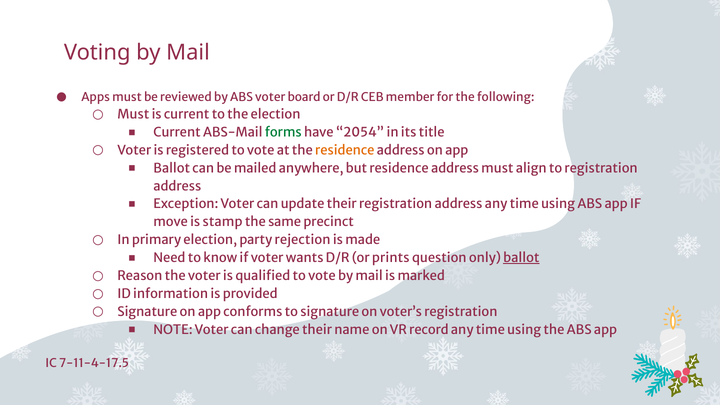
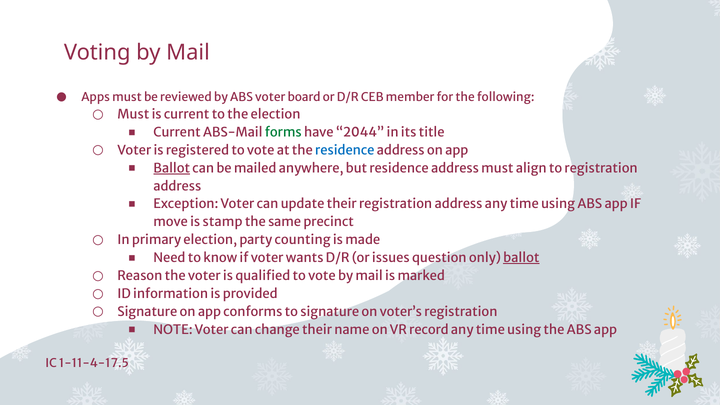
2054: 2054 -> 2044
residence at (345, 150) colour: orange -> blue
Ballot at (172, 168) underline: none -> present
rejection: rejection -> counting
prints: prints -> issues
7-11-4-17.5: 7-11-4-17.5 -> 1-11-4-17.5
